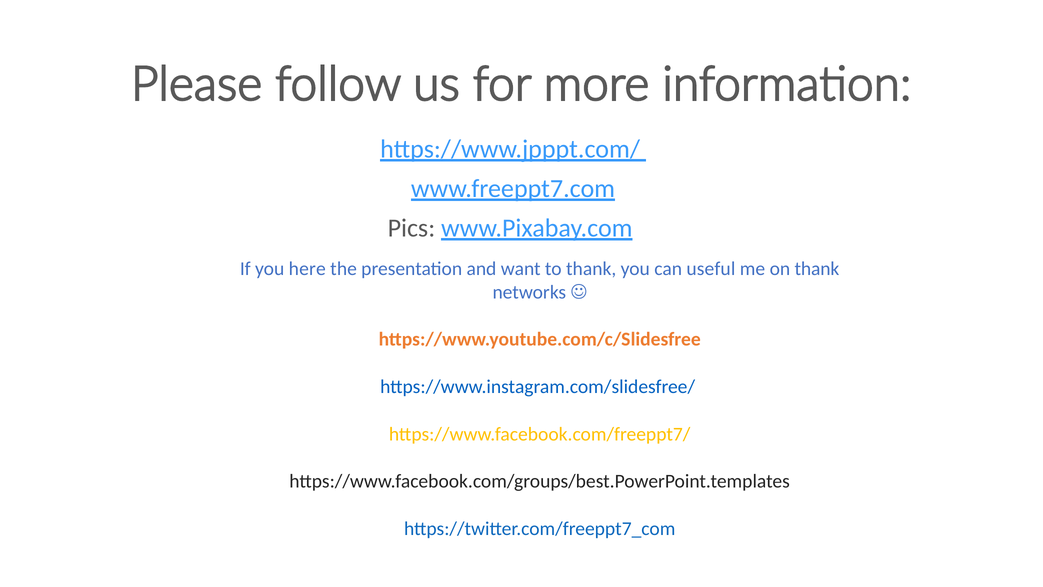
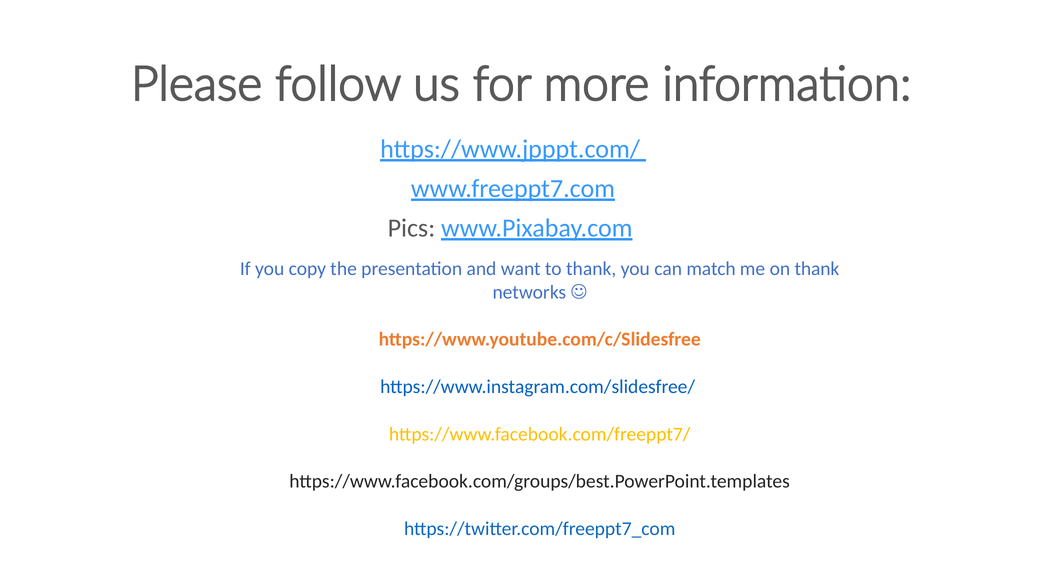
here: here -> copy
useful: useful -> match
